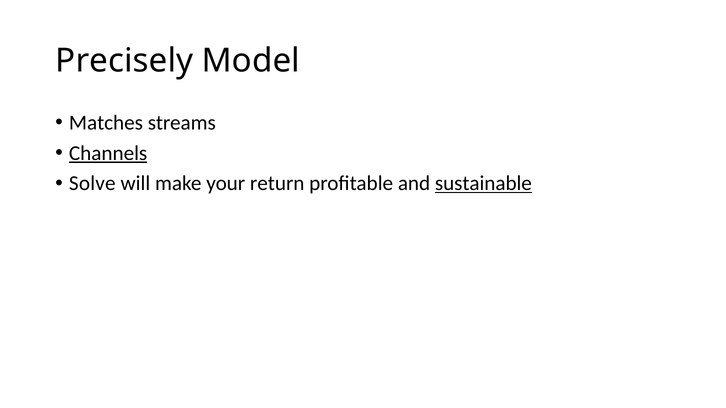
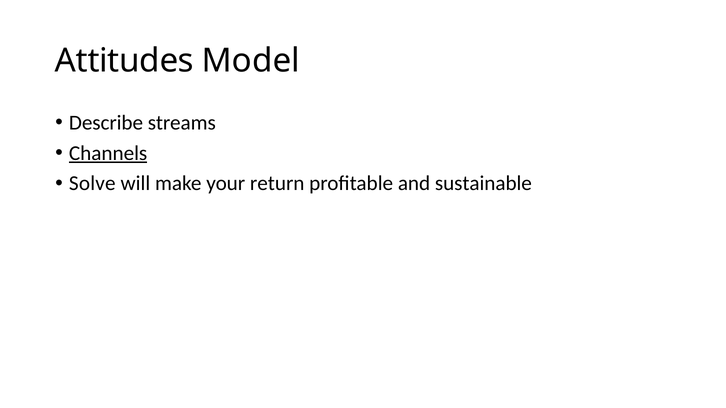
Precisely: Precisely -> Attitudes
Matches: Matches -> Describe
sustainable underline: present -> none
